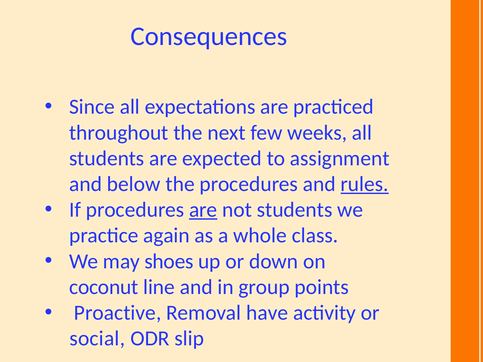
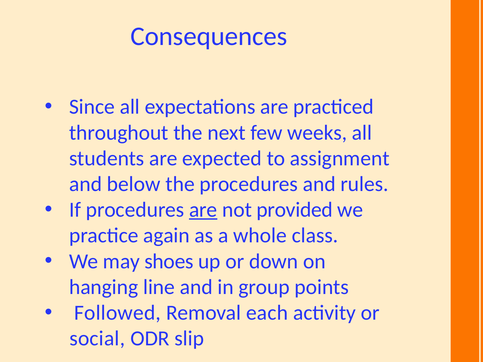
rules underline: present -> none
not students: students -> provided
coconut: coconut -> hanging
Proactive: Proactive -> Followed
have: have -> each
